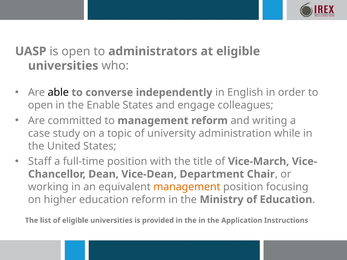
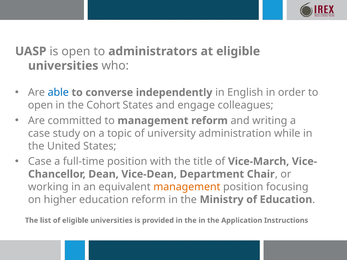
able colour: black -> blue
Enable: Enable -> Cohort
Staff at (40, 162): Staff -> Case
